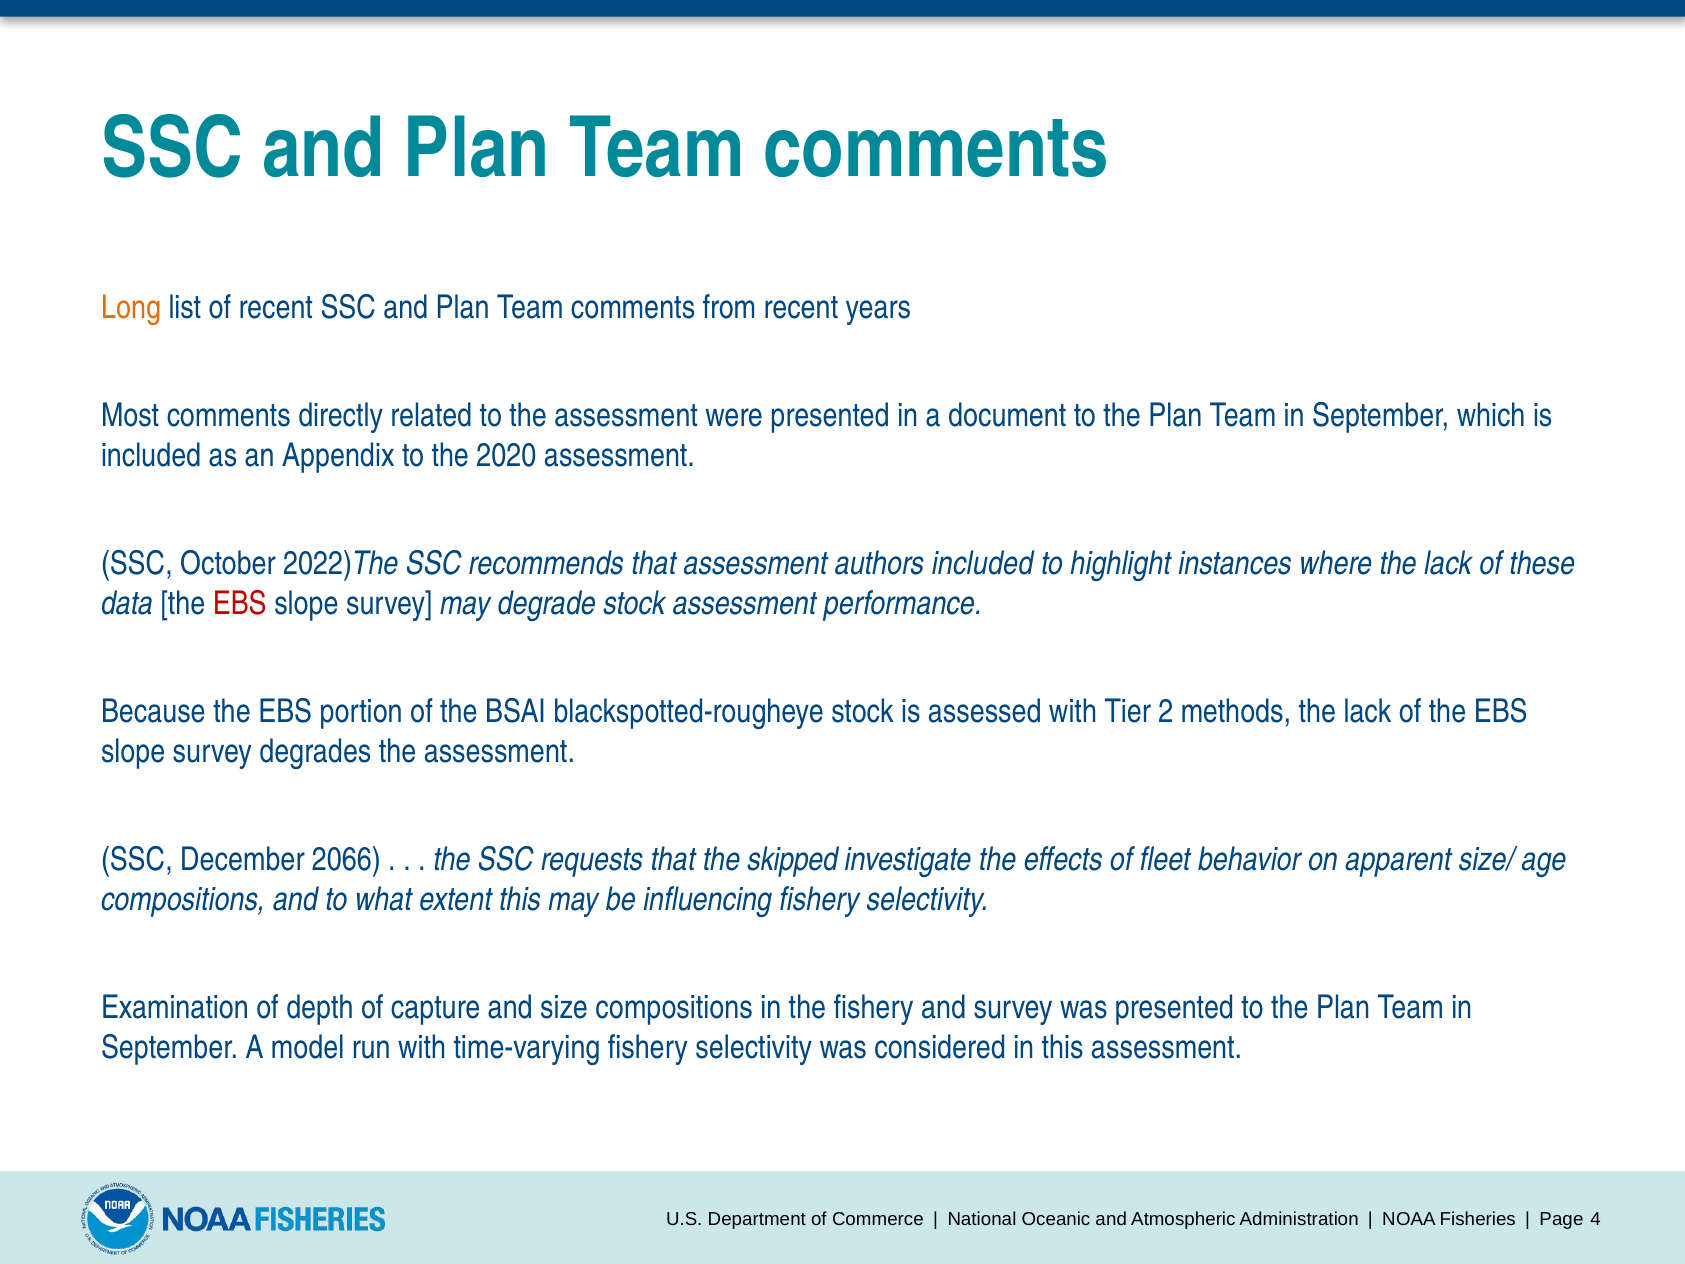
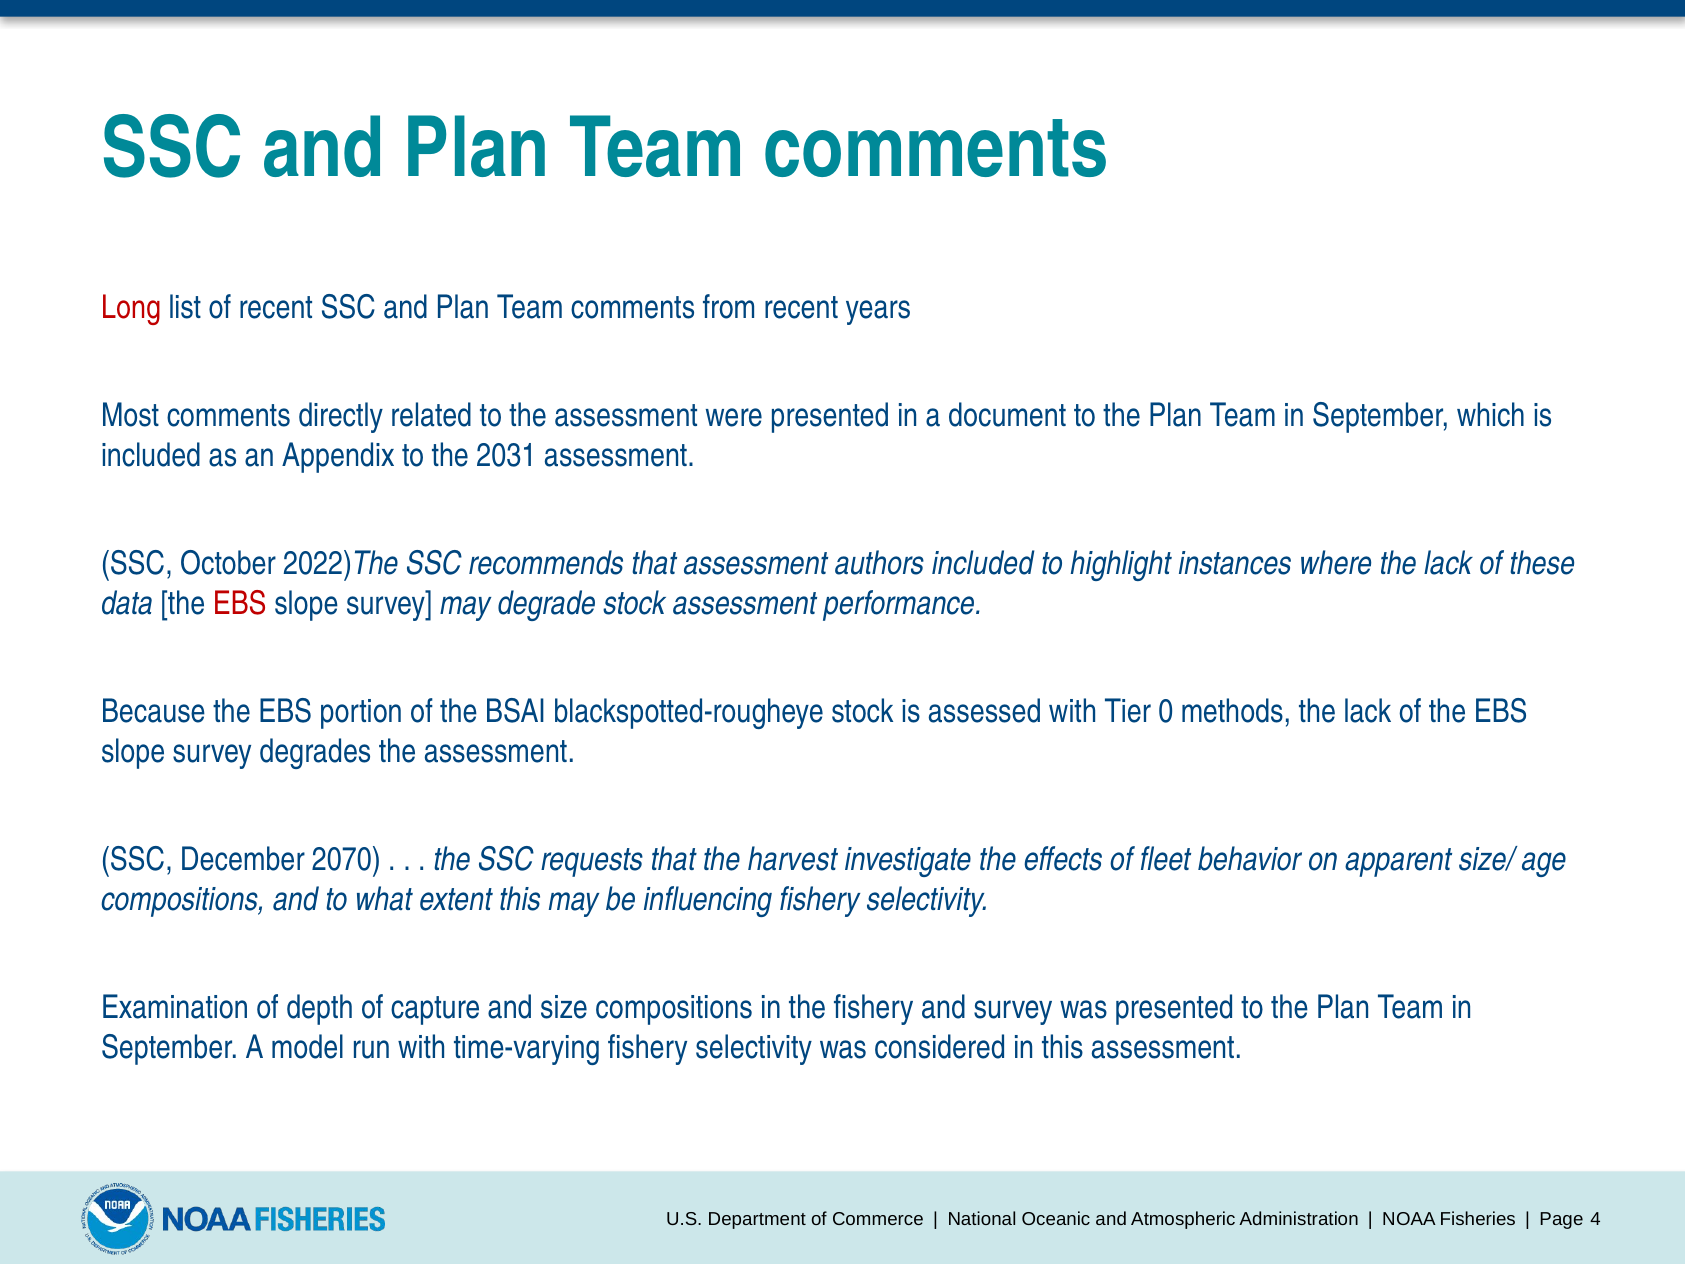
Long colour: orange -> red
2020: 2020 -> 2031
2: 2 -> 0
2066: 2066 -> 2070
skipped: skipped -> harvest
